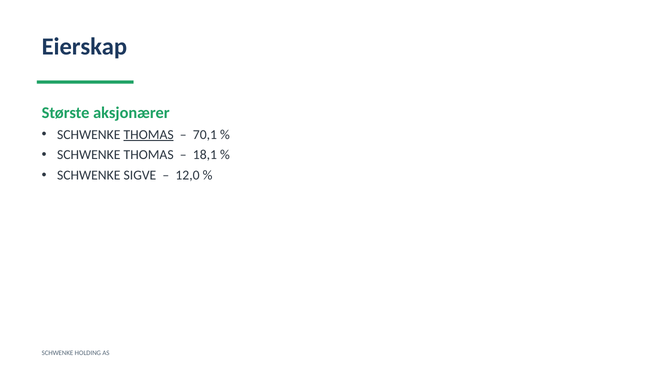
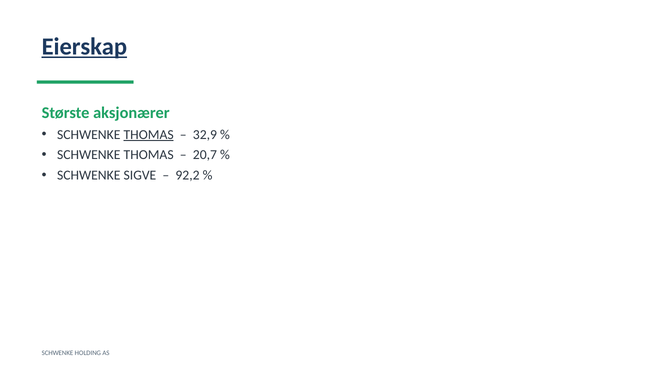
Eierskap underline: none -> present
70,1: 70,1 -> 32,9
18,1: 18,1 -> 20,7
12,0: 12,0 -> 92,2
